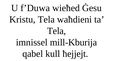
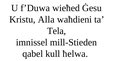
Kristu Tela: Tela -> Alla
mill-Kburija: mill-Kburija -> mill-Stieden
ħejjejt: ħejjejt -> ħelwa
